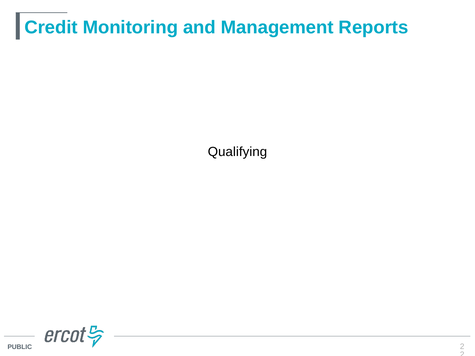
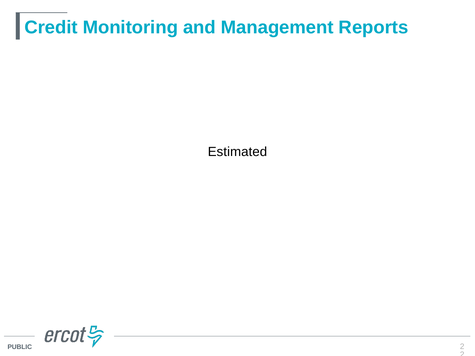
Qualifying: Qualifying -> Estimated
